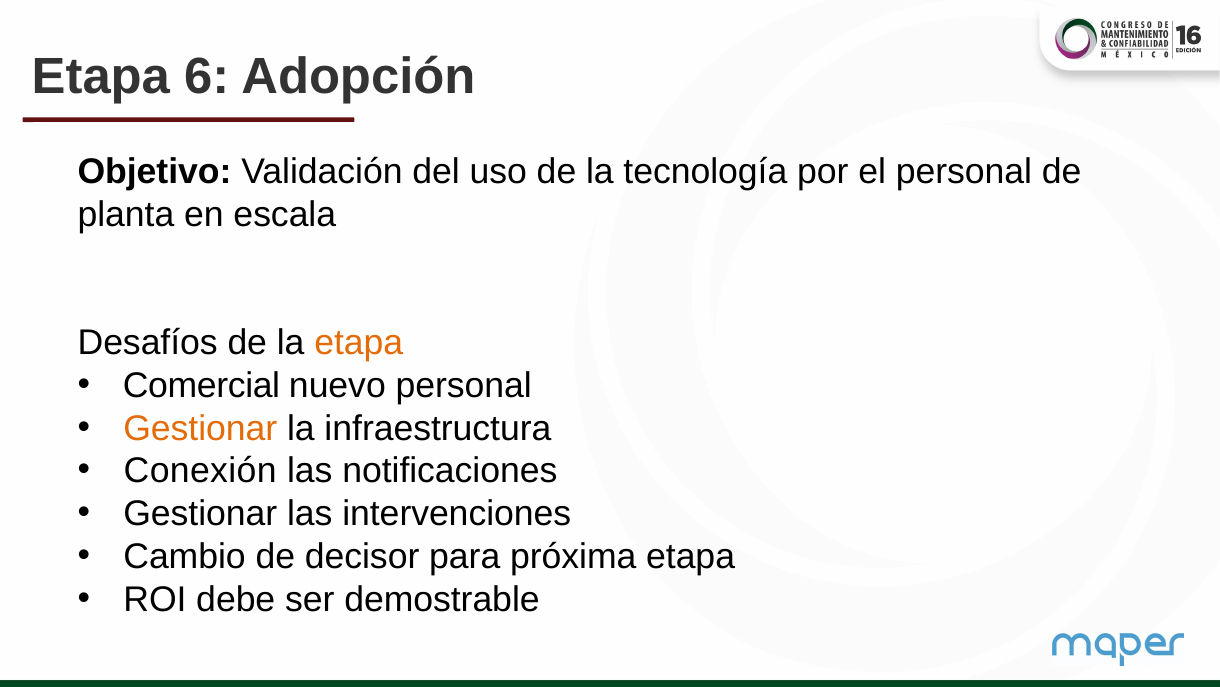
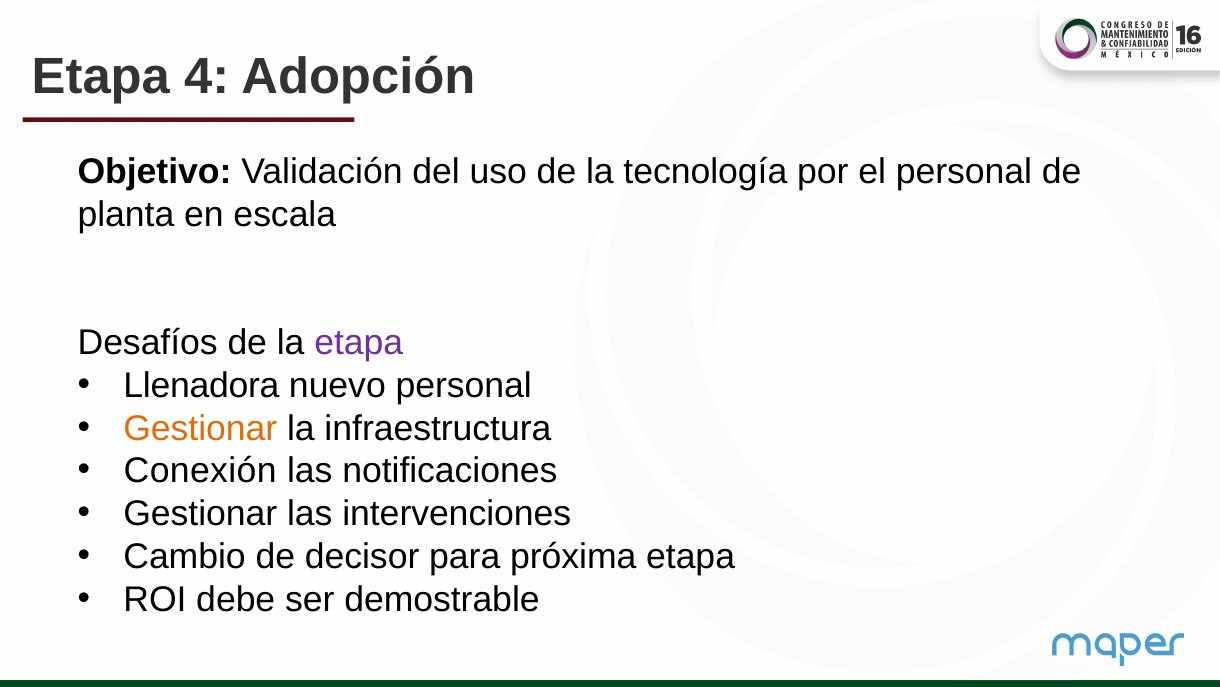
6: 6 -> 4
etapa at (359, 342) colour: orange -> purple
Comercial: Comercial -> Llenadora
